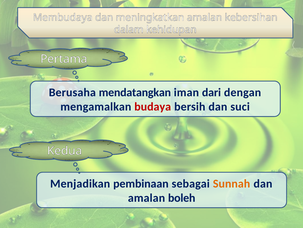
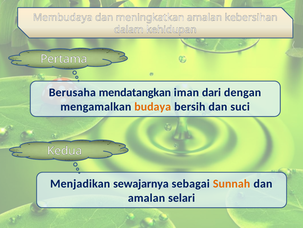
budaya colour: red -> orange
pembinaan: pembinaan -> sewajarnya
boleh: boleh -> selari
